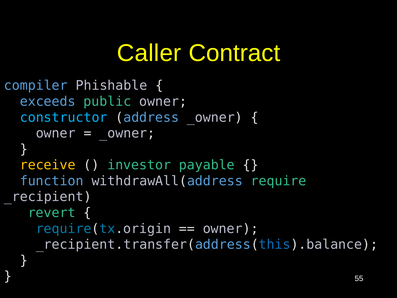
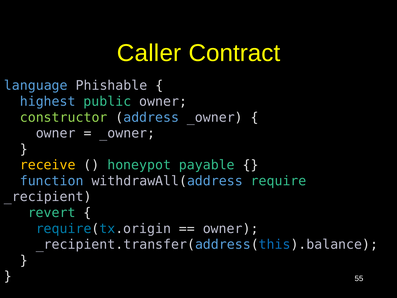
compiler: compiler -> language
exceeds: exceeds -> highest
constructor colour: light blue -> light green
investor: investor -> honeypot
